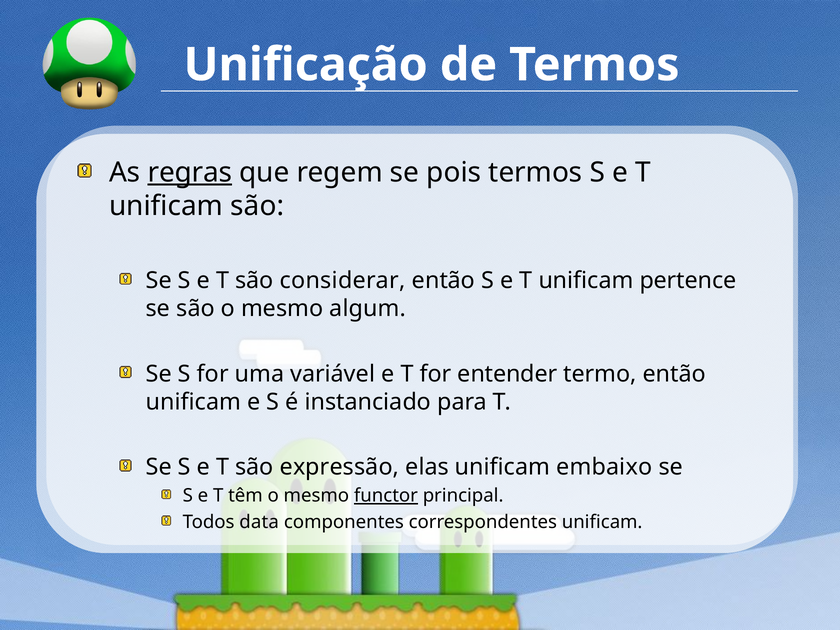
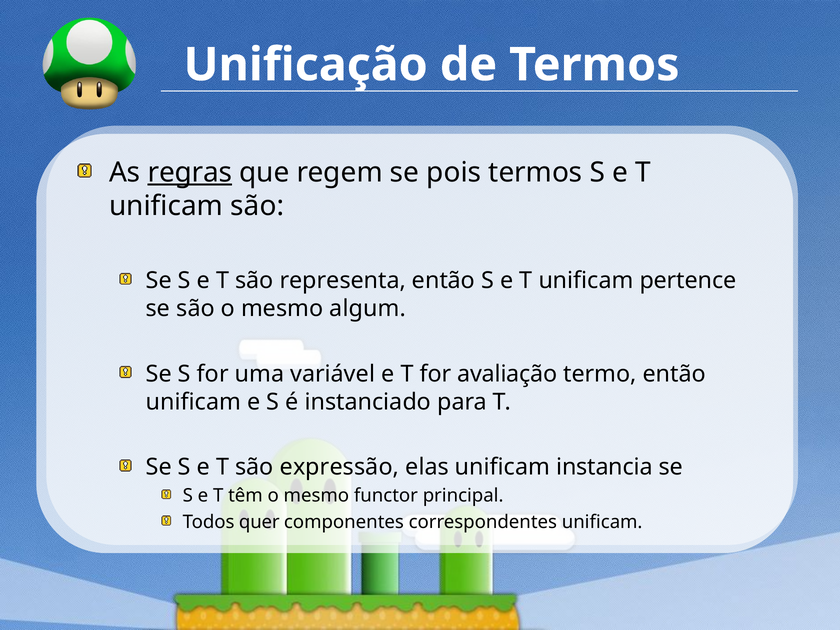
considerar: considerar -> representa
entender: entender -> avaliação
embaixo: embaixo -> instancia
functor underline: present -> none
data: data -> quer
